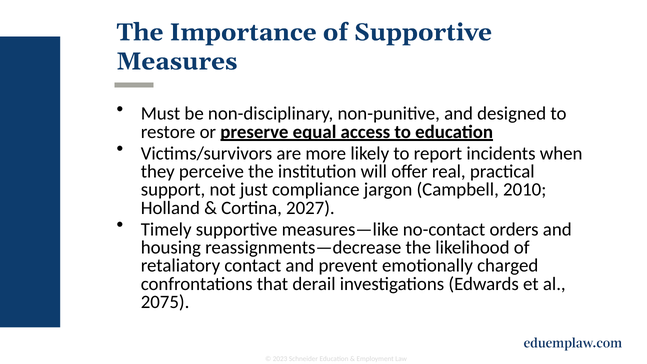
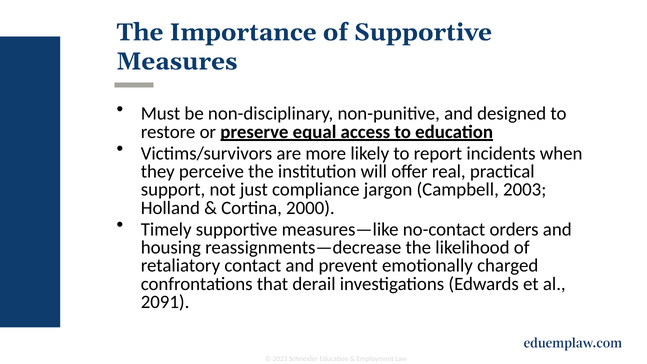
2010: 2010 -> 2003
2027: 2027 -> 2000
2075: 2075 -> 2091
